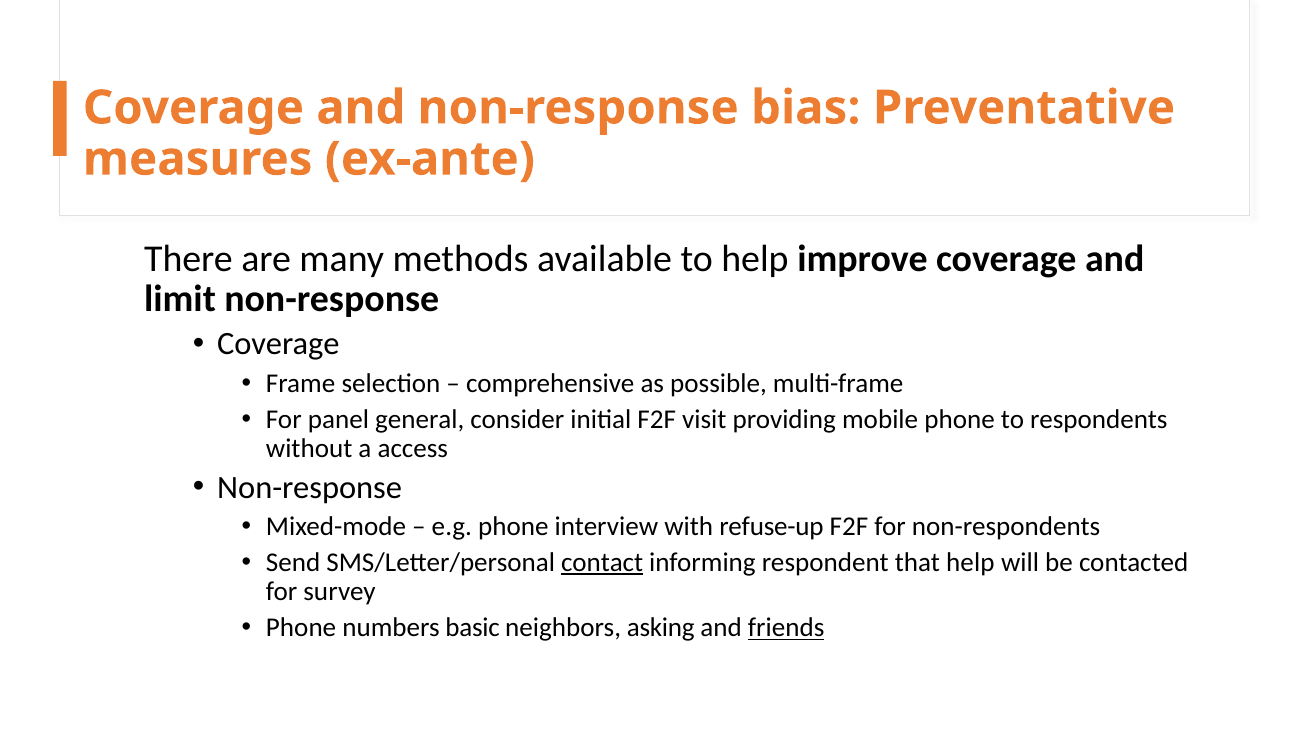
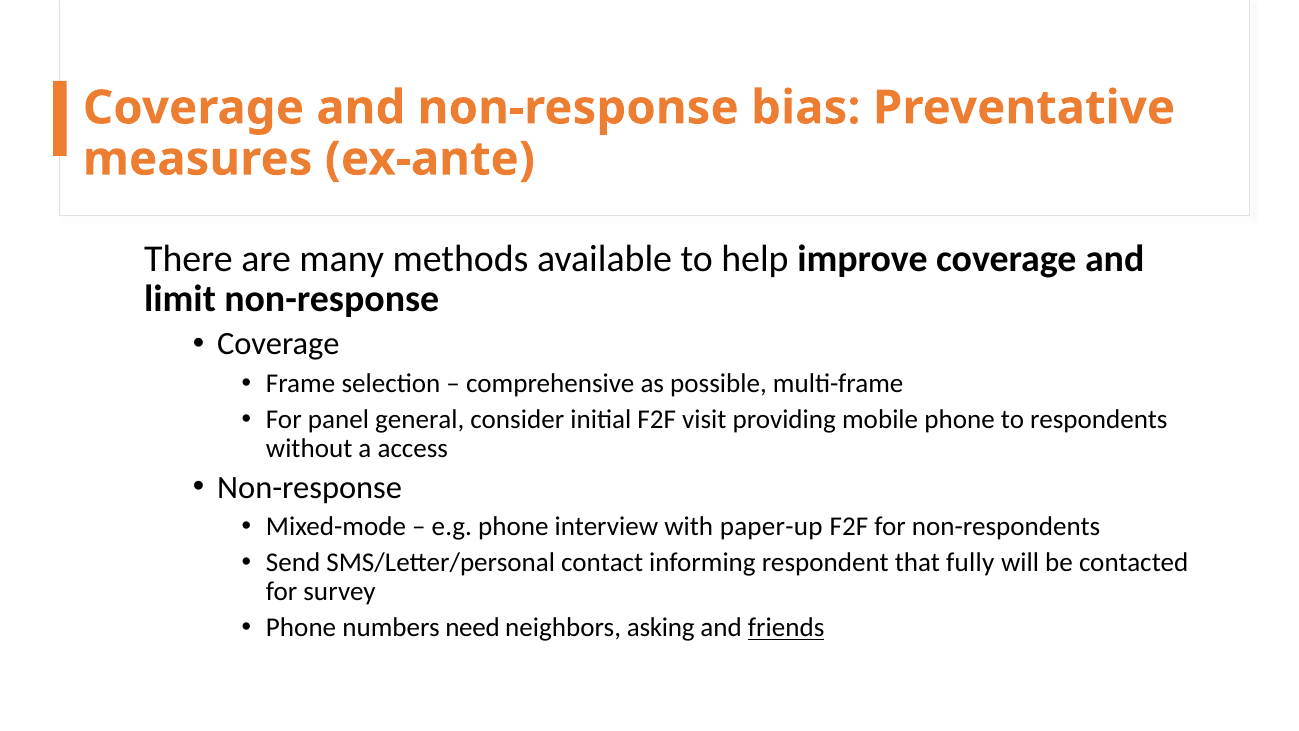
refuse-up: refuse-up -> paper-up
contact underline: present -> none
that help: help -> fully
basic: basic -> need
